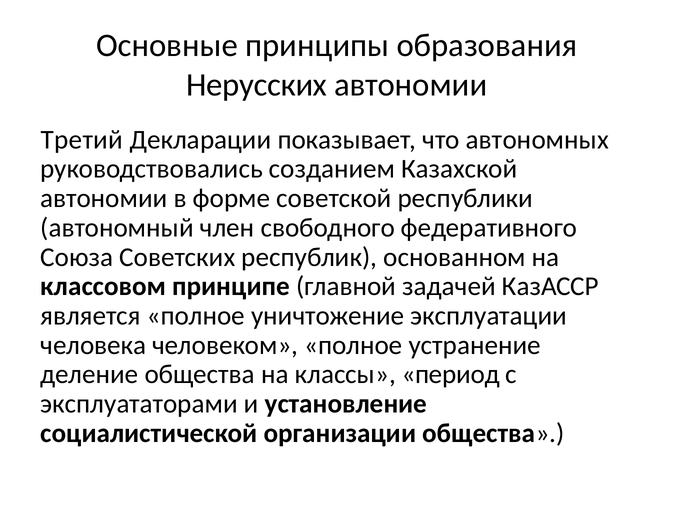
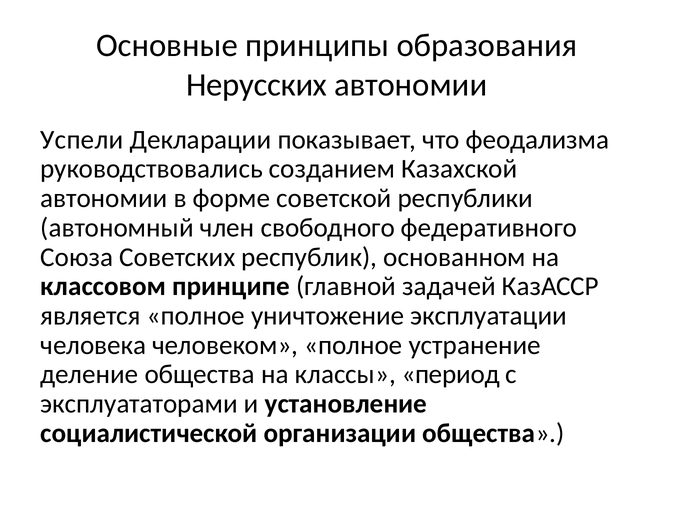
Третий: Третий -> Успели
автономных: автономных -> феодализма
